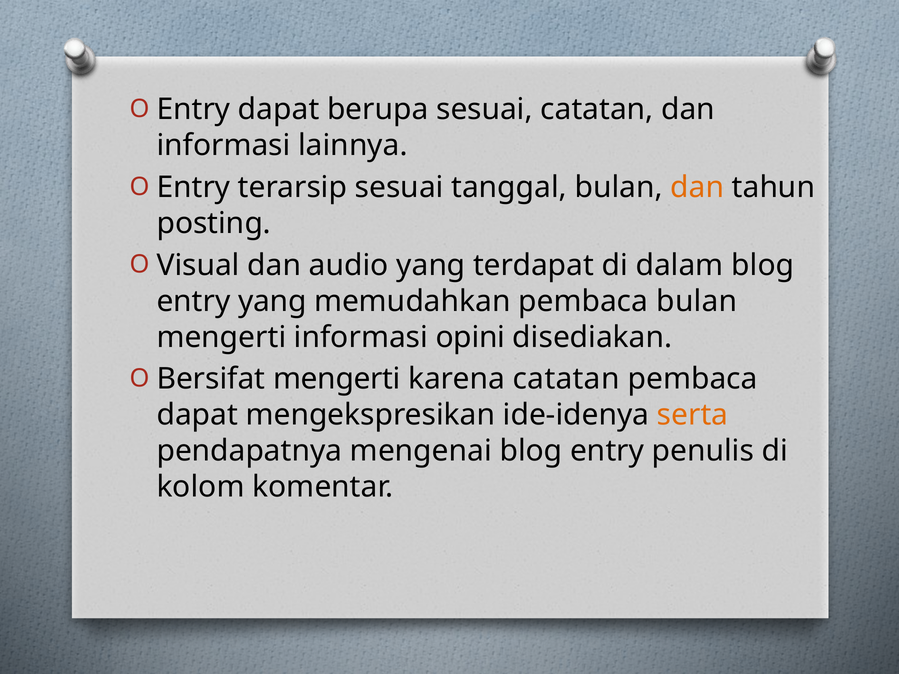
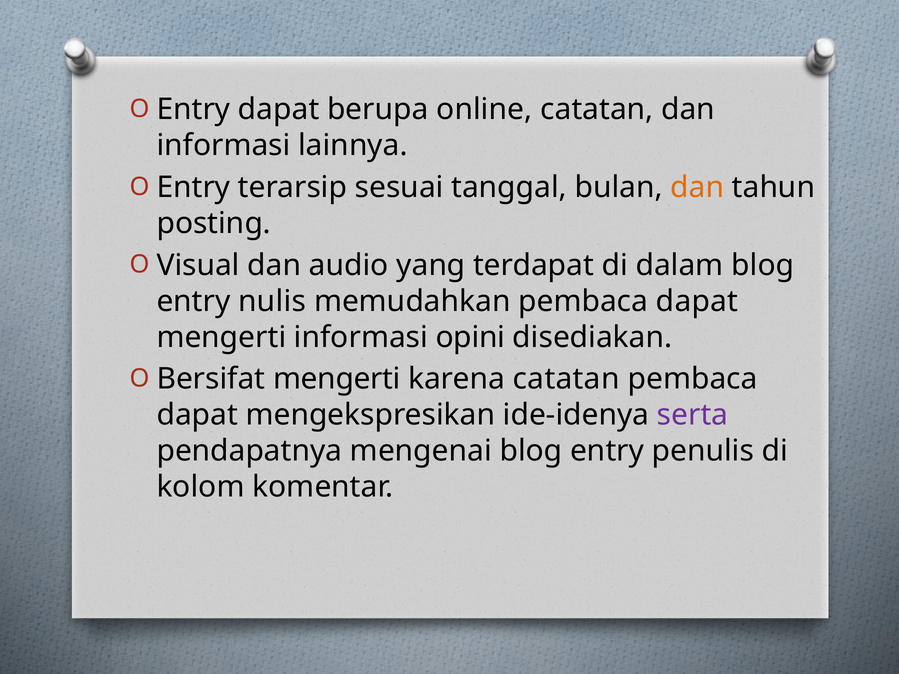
berupa sesuai: sesuai -> online
entry yang: yang -> nulis
memudahkan pembaca bulan: bulan -> dapat
serta colour: orange -> purple
